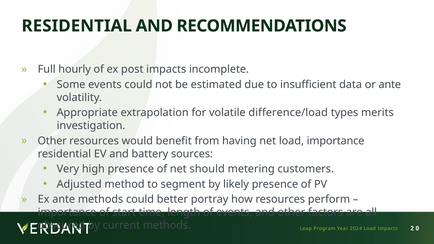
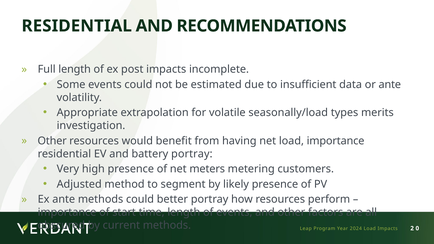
Full hourly: hourly -> length
difference/load: difference/load -> seasonally/load
battery sources: sources -> portray
should: should -> meters
